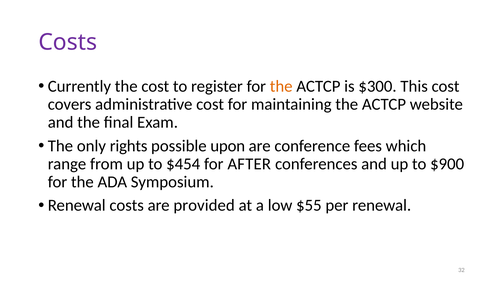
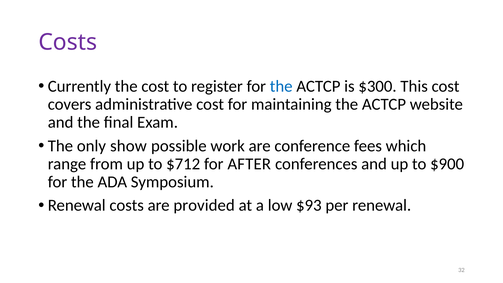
the at (281, 86) colour: orange -> blue
rights: rights -> show
upon: upon -> work
$454: $454 -> $712
$55: $55 -> $93
